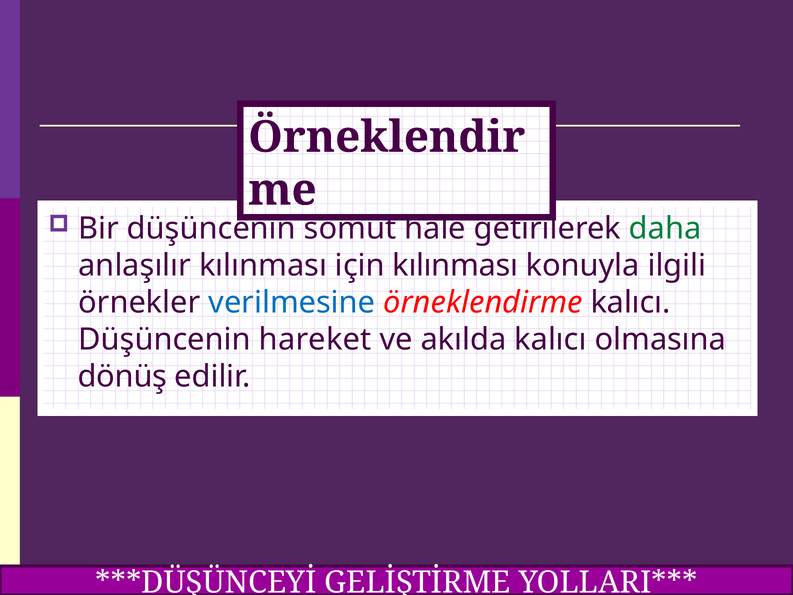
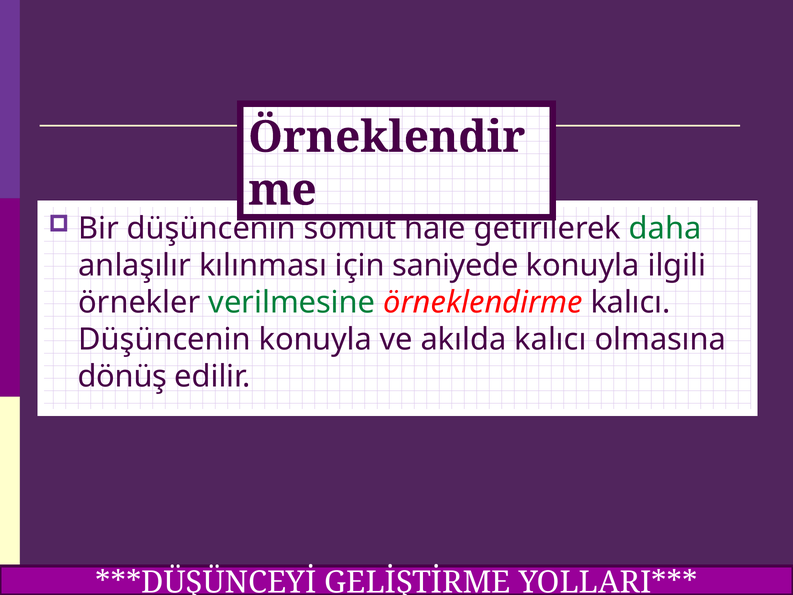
için kılınması: kılınması -> saniyede
verilmesine colour: blue -> green
Düşüncenin hareket: hareket -> konuyla
